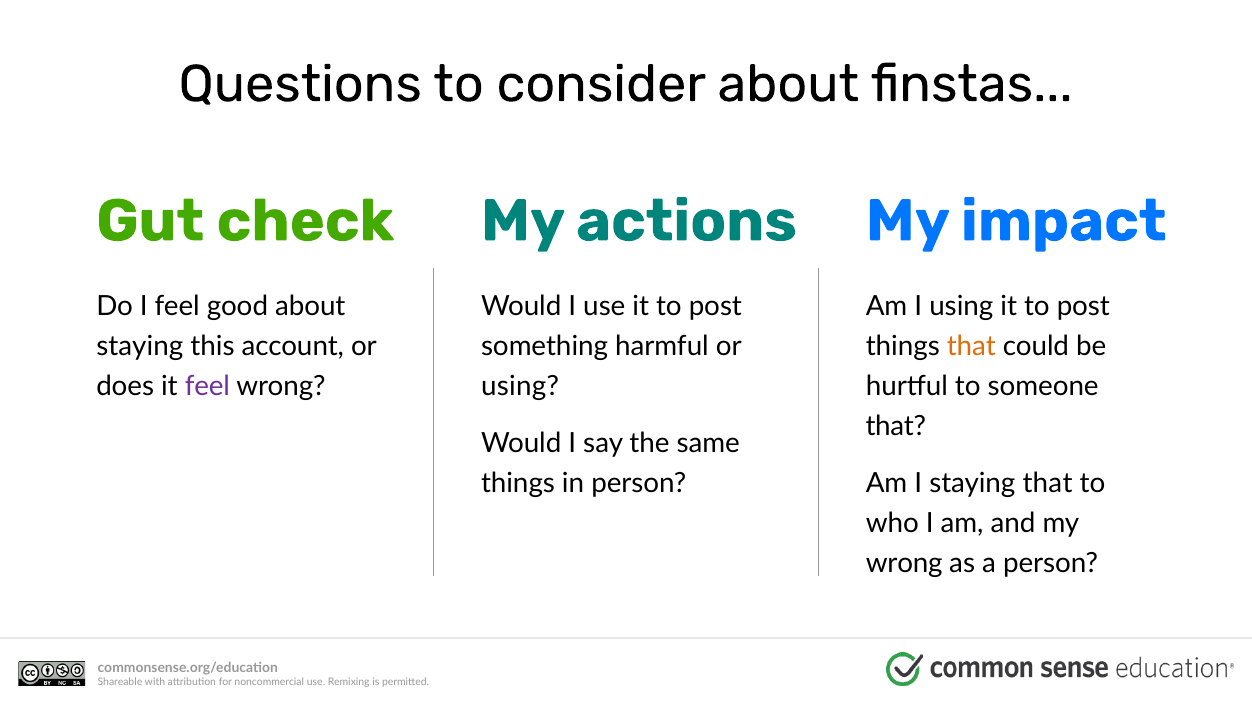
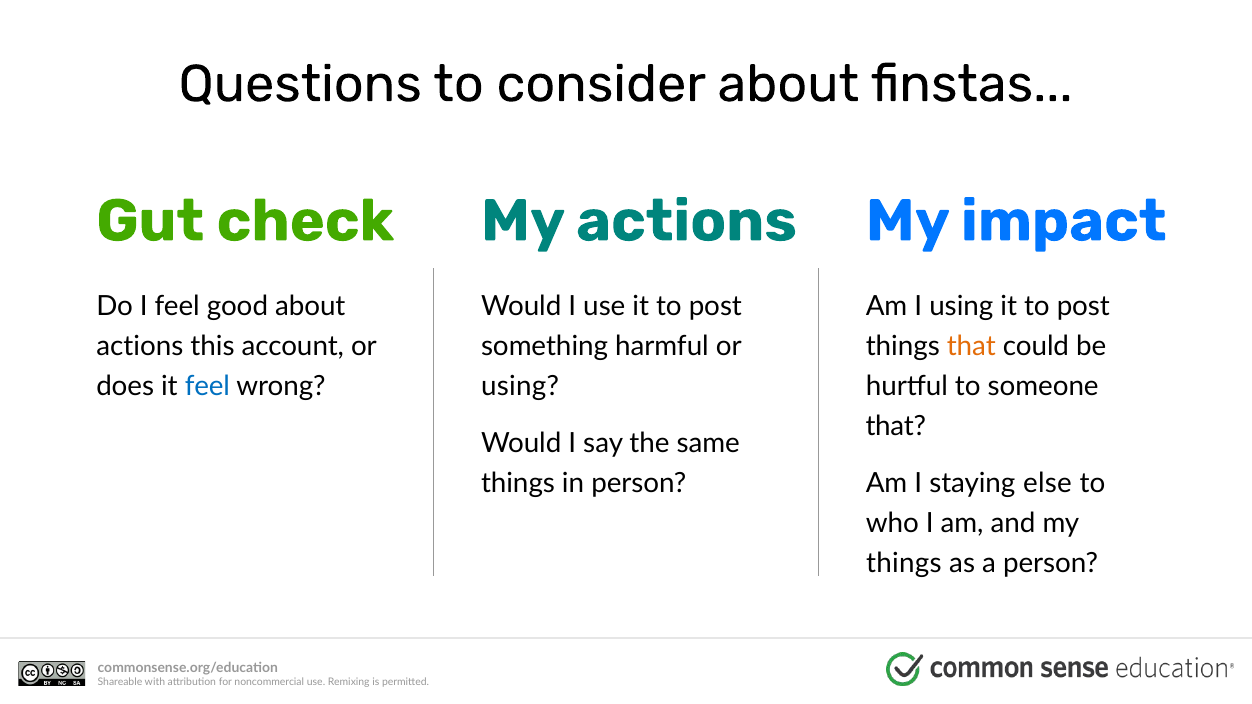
staying at (140, 346): staying -> actions
feel at (207, 386) colour: purple -> blue
staying that: that -> else
wrong at (904, 564): wrong -> things
